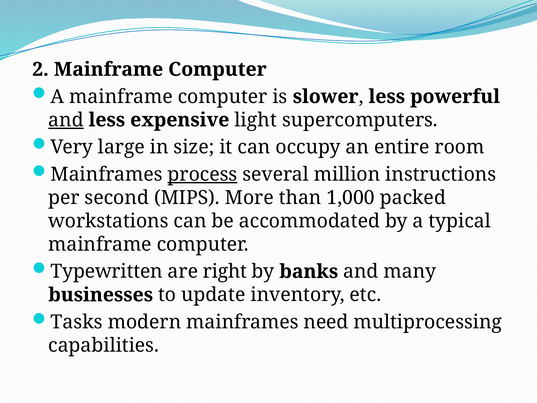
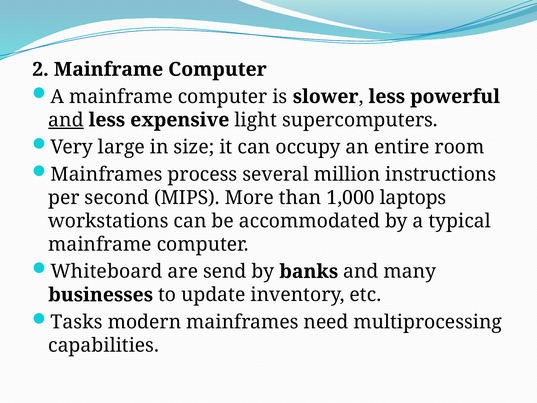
process underline: present -> none
packed: packed -> laptops
Typewritten: Typewritten -> Whiteboard
right: right -> send
